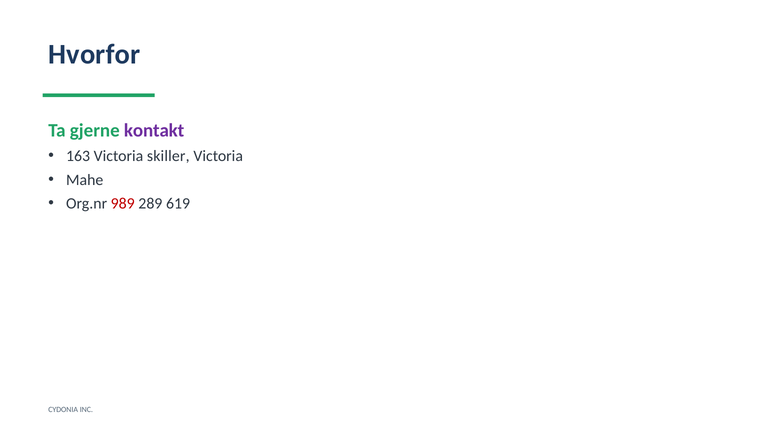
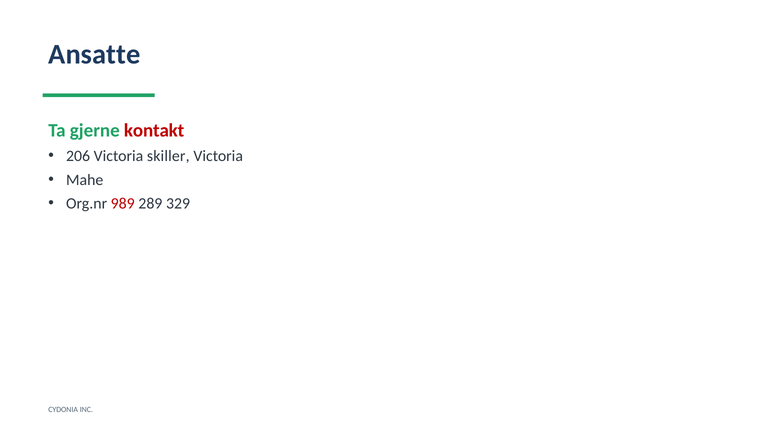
Hvorfor: Hvorfor -> Ansatte
kontakt colour: purple -> red
163: 163 -> 206
619: 619 -> 329
